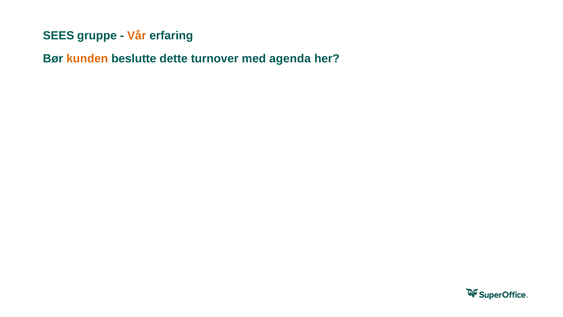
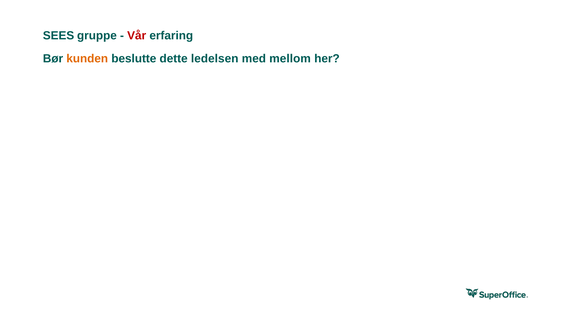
Vår colour: orange -> red
turnover: turnover -> ledelsen
agenda: agenda -> mellom
